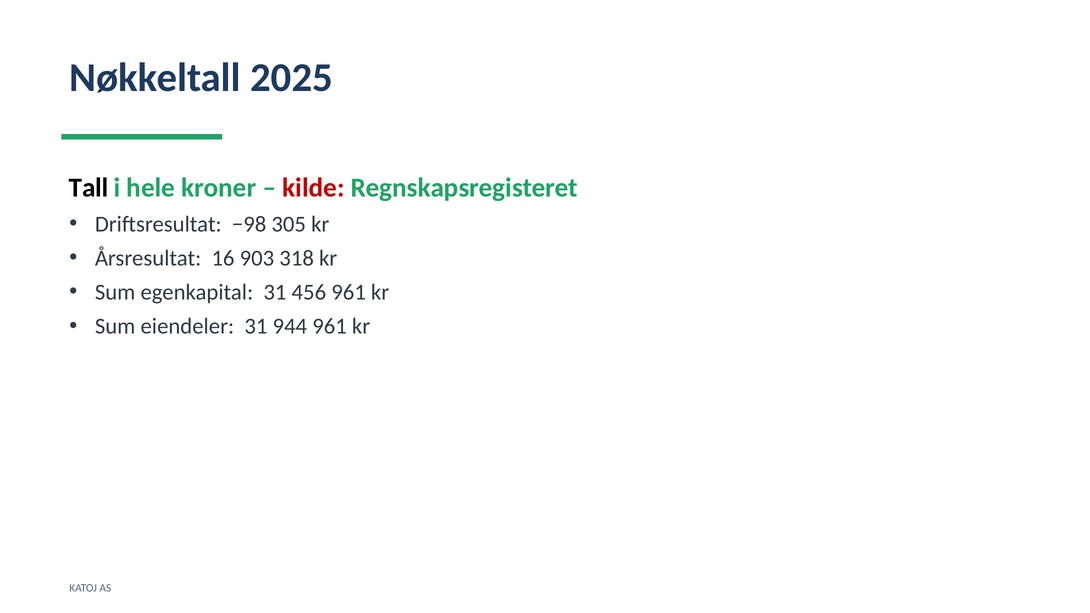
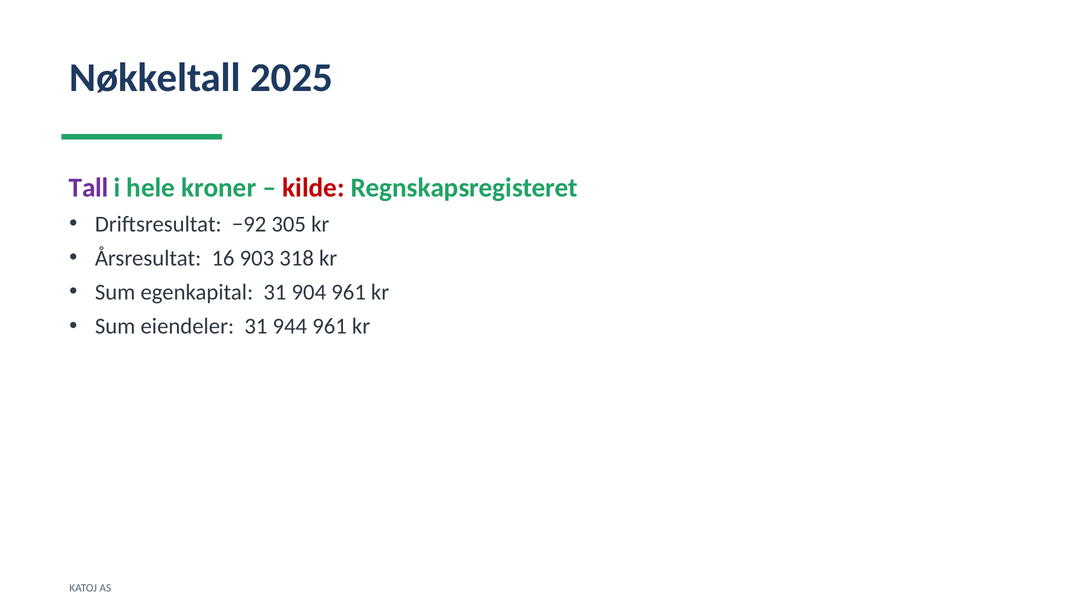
Tall colour: black -> purple
−98: −98 -> −92
456: 456 -> 904
